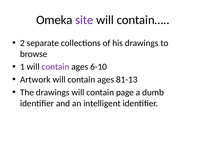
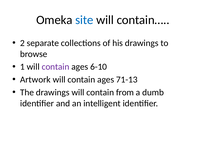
site colour: purple -> blue
81-13: 81-13 -> 71-13
page: page -> from
